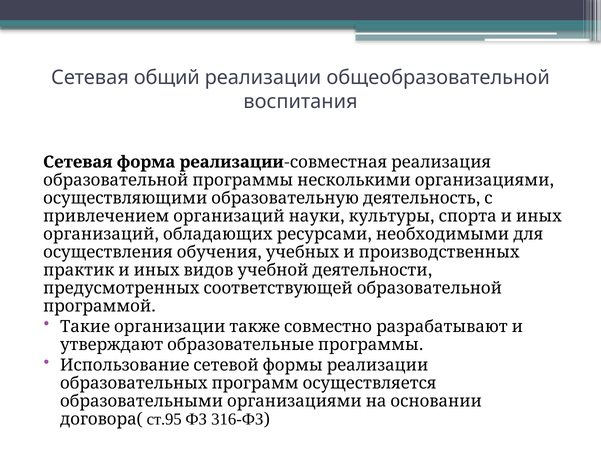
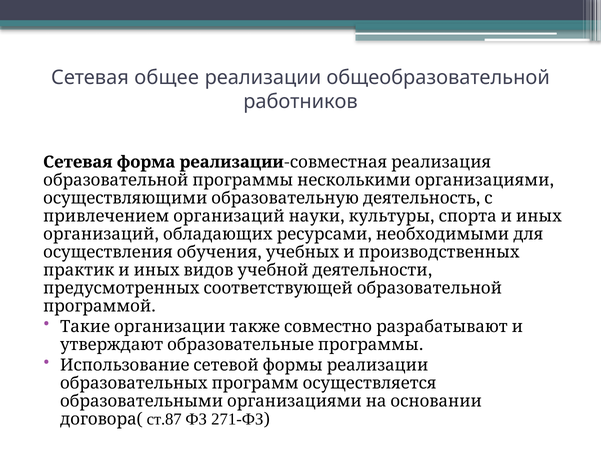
общий: общий -> общее
воспитания: воспитания -> работников
ст.95: ст.95 -> ст.87
316-ФЗ: 316-ФЗ -> 271-ФЗ
